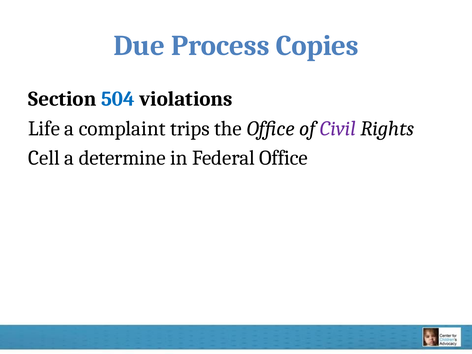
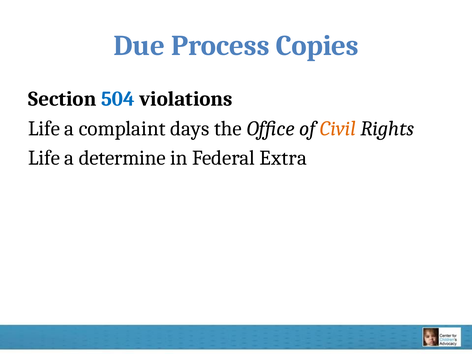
trips: trips -> days
Civil colour: purple -> orange
Cell at (44, 158): Cell -> Life
Federal Office: Office -> Extra
